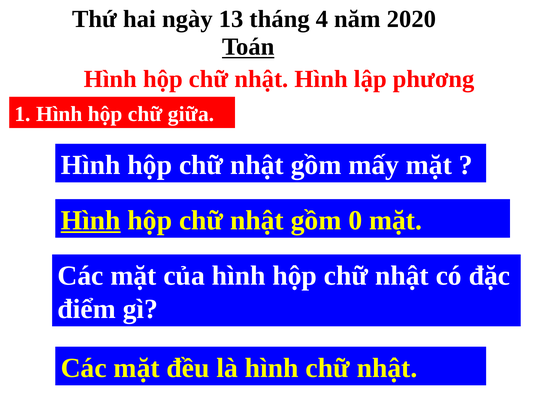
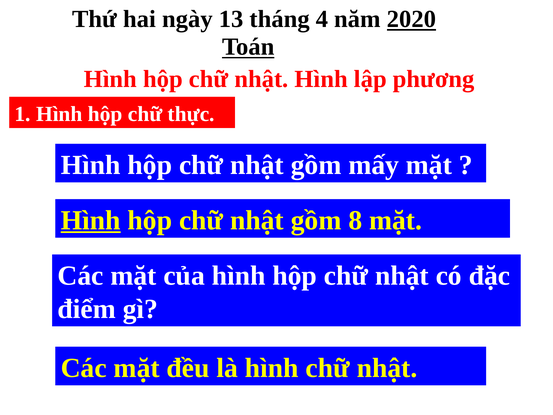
2020 underline: none -> present
giữa: giữa -> thực
0: 0 -> 8
